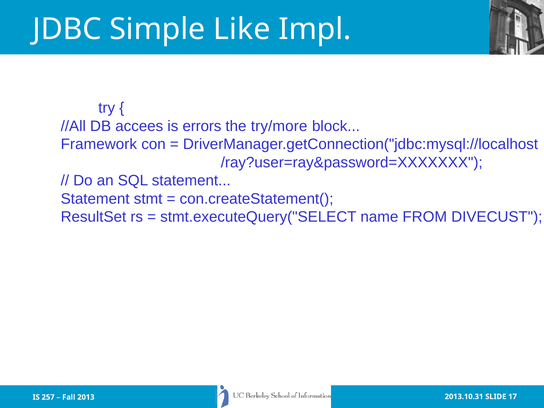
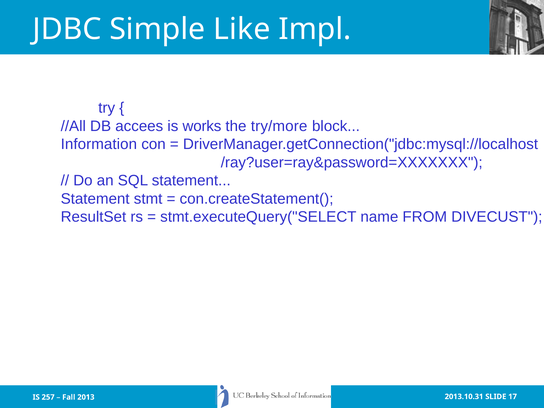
errors: errors -> works
Framework: Framework -> Information
